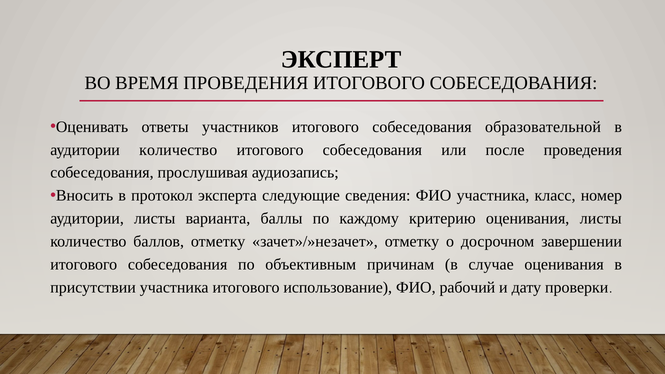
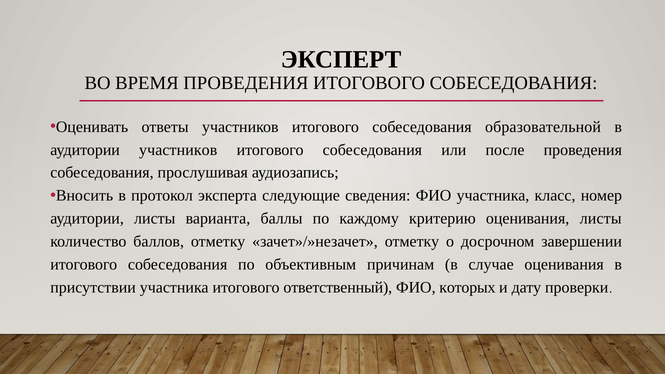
аудитории количество: количество -> участников
использование: использование -> ответственный
рабочий: рабочий -> которых
